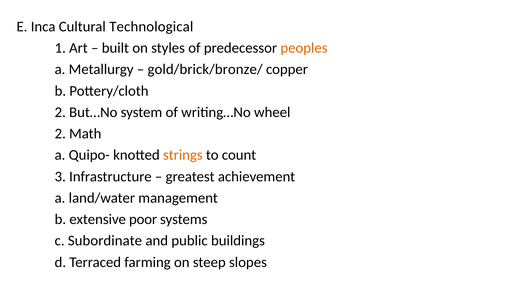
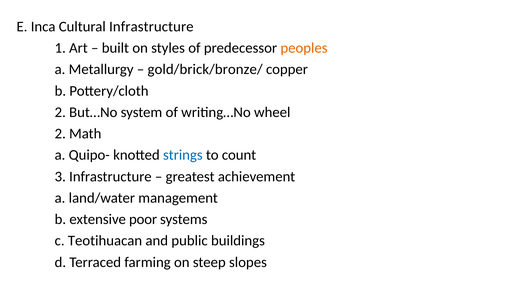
Cultural Technological: Technological -> Infrastructure
strings colour: orange -> blue
Subordinate: Subordinate -> Teotihuacan
